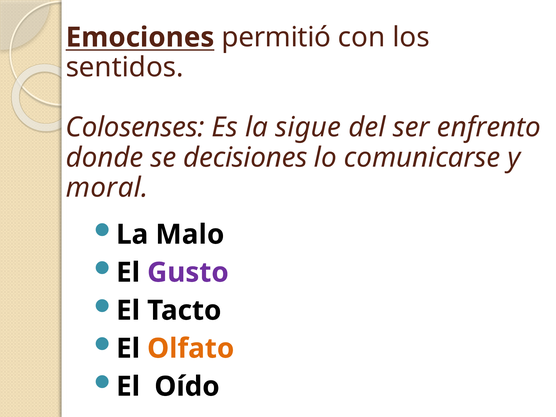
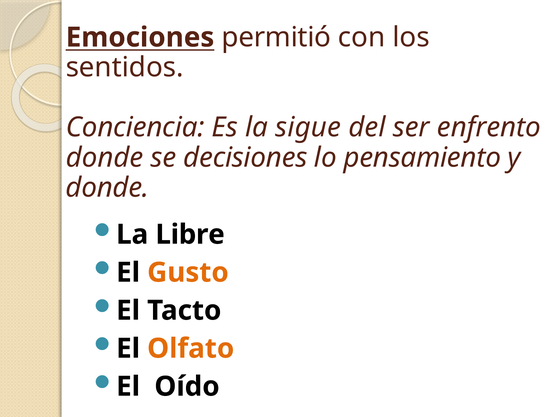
Colosenses: Colosenses -> Conciencia
comunicarse: comunicarse -> pensamiento
moral at (107, 188): moral -> donde
Malo: Malo -> Libre
Gusto colour: purple -> orange
